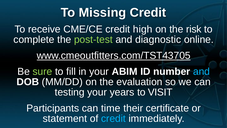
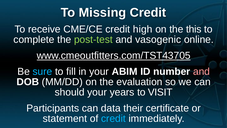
risk: risk -> this
diagnostic: diagnostic -> vasogenic
sure colour: light green -> light blue
and at (202, 71) colour: light blue -> pink
testing: testing -> should
time: time -> data
